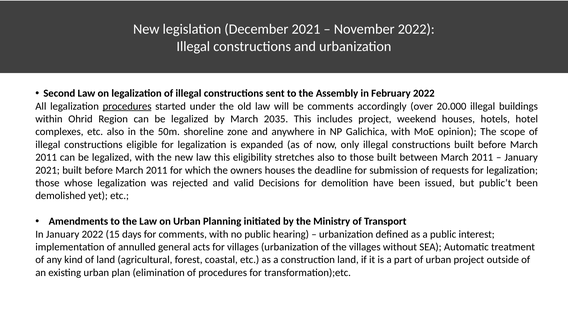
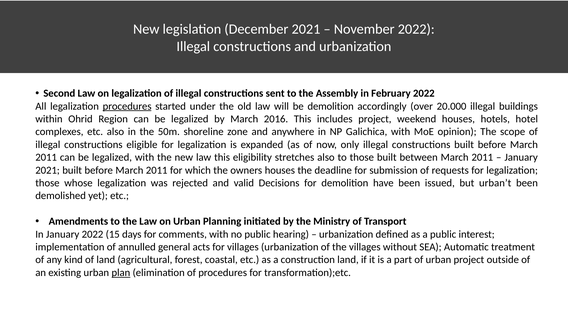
be comments: comments -> demolition
2035: 2035 -> 2016
public’t: public’t -> urban’t
plan underline: none -> present
